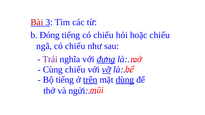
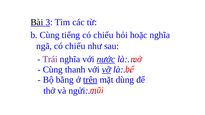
Bài colour: red -> black
b Đóng: Đóng -> Cùng
hoặc chiếu: chiếu -> nghĩa
đựng: đựng -> nước
Cùng chiếu: chiếu -> thanh
Bộ tiếng: tiếng -> bằng
dùng underline: present -> none
